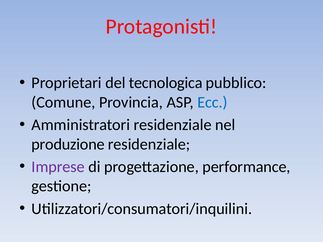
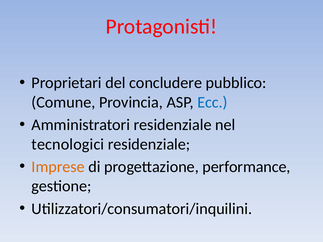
tecnologica: tecnologica -> concludere
produzione: produzione -> tecnologici
Imprese colour: purple -> orange
